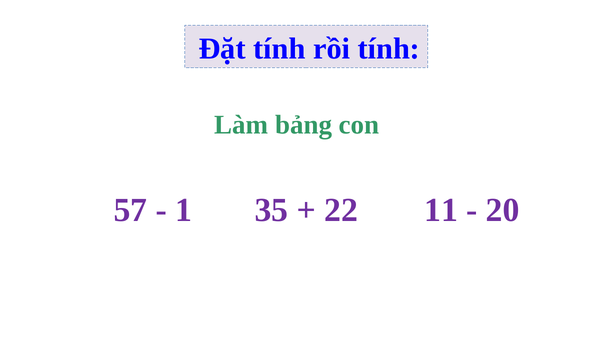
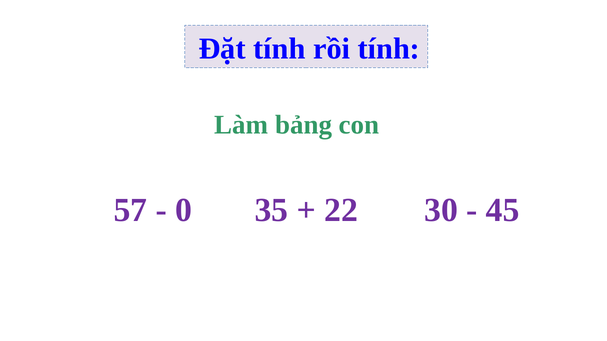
1: 1 -> 0
11: 11 -> 30
20: 20 -> 45
